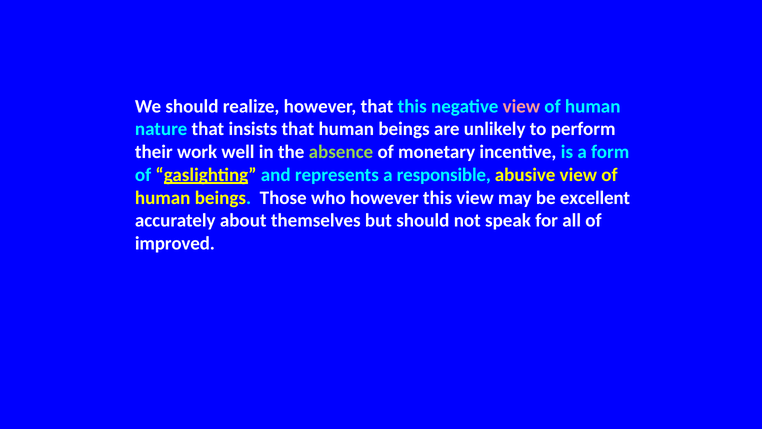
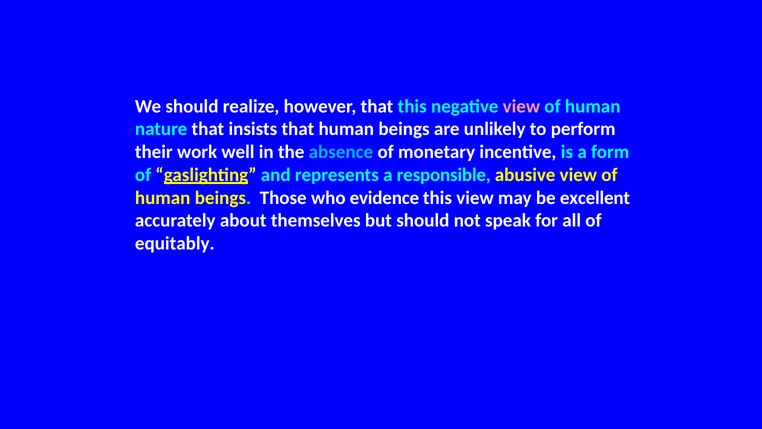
absence colour: light green -> light blue
who however: however -> evidence
improved: improved -> equitably
